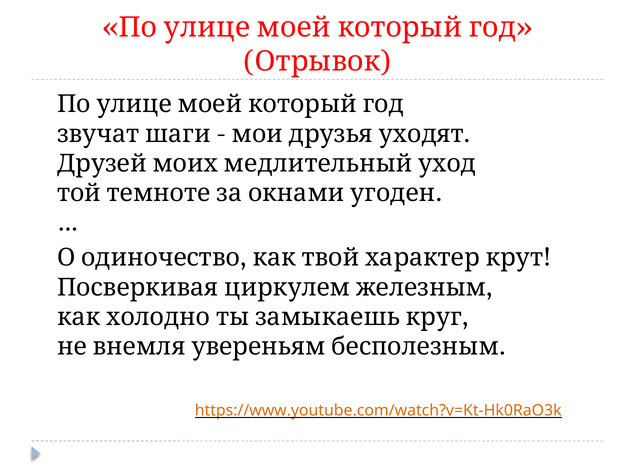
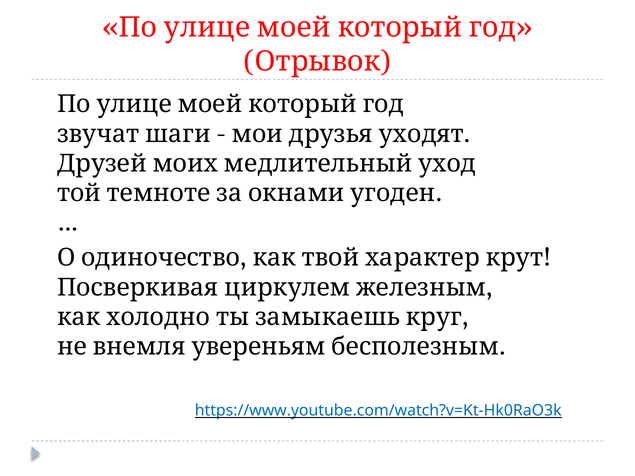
https://www.youtube.com/watch?v=Kt-Hk0RaO3k colour: orange -> blue
